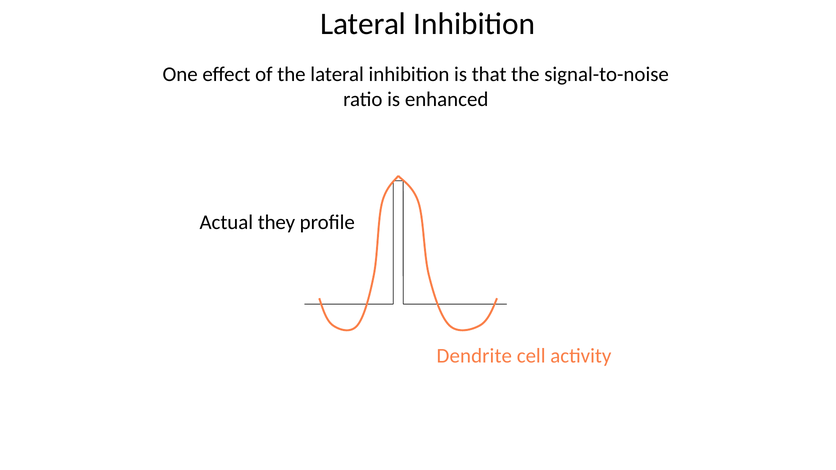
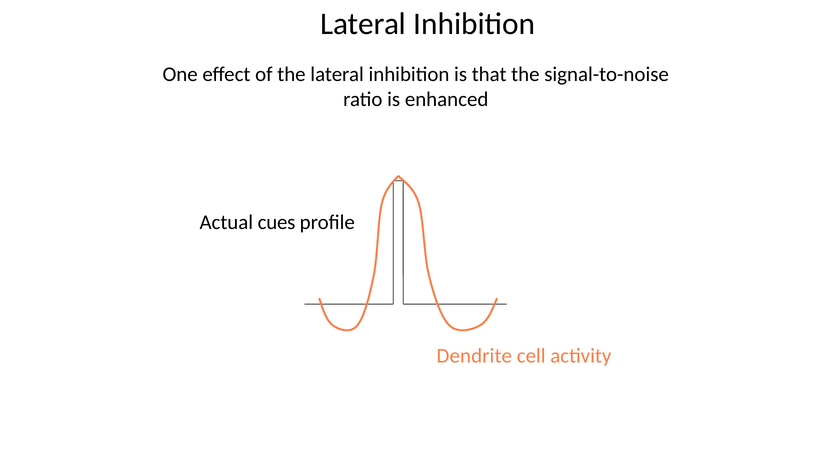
they: they -> cues
